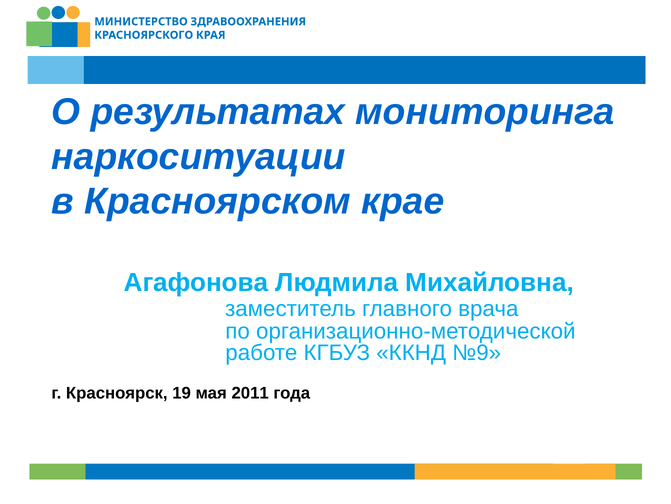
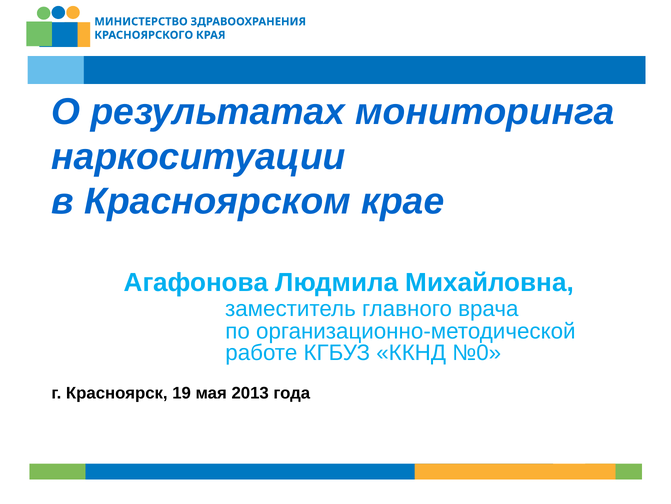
№9: №9 -> №0
2011: 2011 -> 2013
